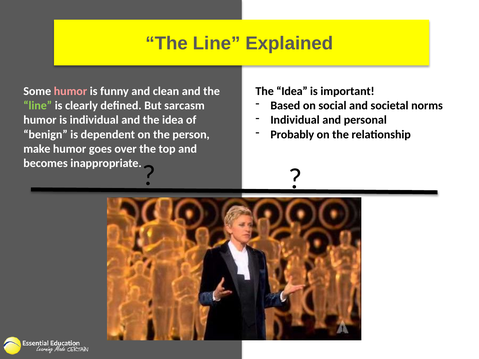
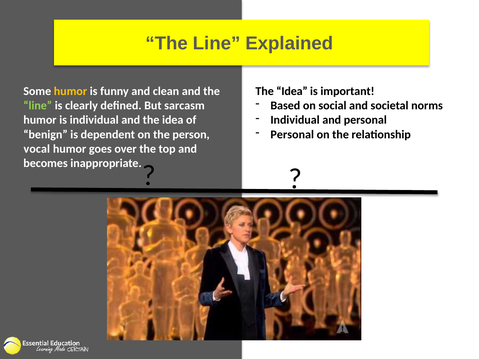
humor at (70, 91) colour: pink -> yellow
Probably at (292, 134): Probably -> Personal
make: make -> vocal
